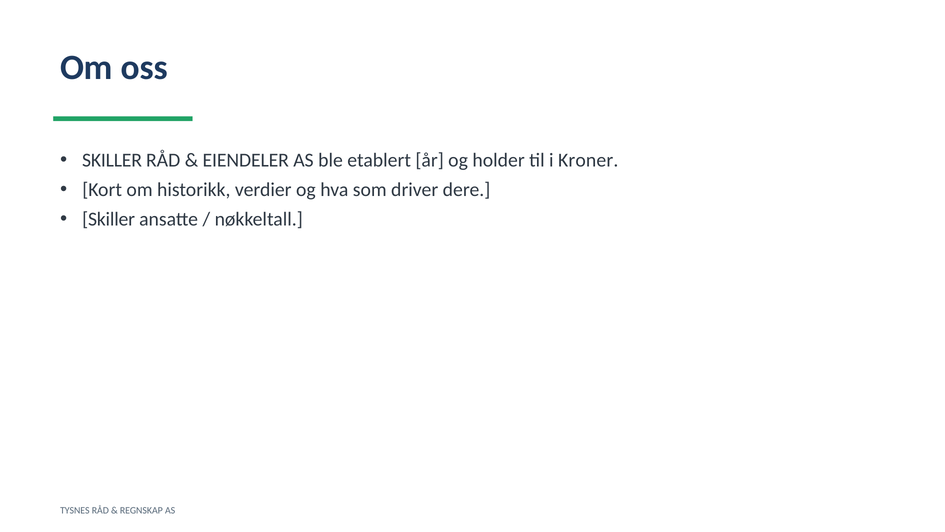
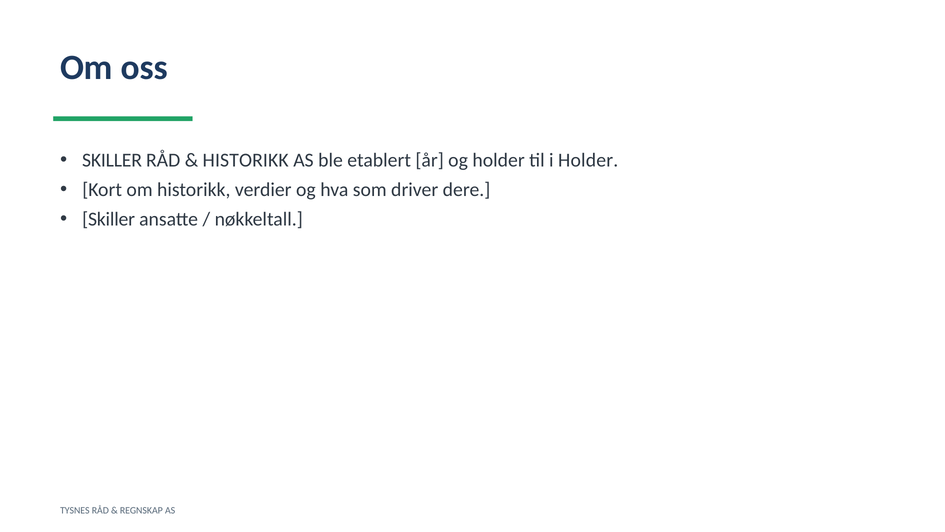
EIENDELER at (246, 160): EIENDELER -> HISTORIKK
i Kroner: Kroner -> Holder
